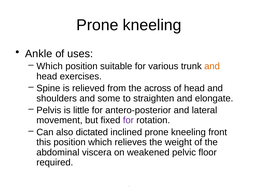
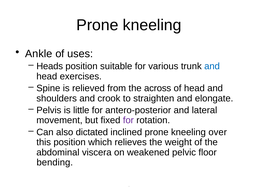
Which at (50, 66): Which -> Heads
and at (212, 66) colour: orange -> blue
some: some -> crook
front: front -> over
required: required -> bending
